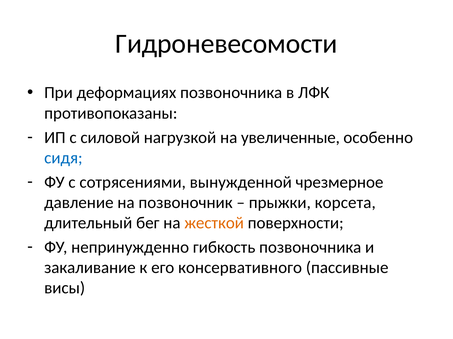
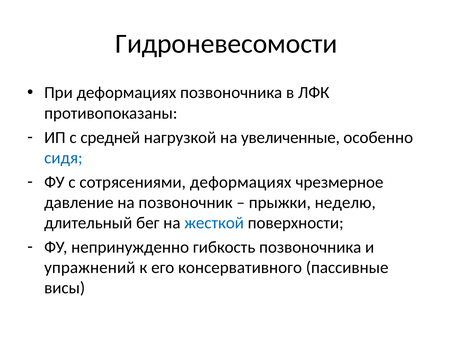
силовой: силовой -> средней
сотрясениями вынужденной: вынужденной -> деформациях
корсета: корсета -> неделю
жесткой colour: orange -> blue
закаливание: закаливание -> упражнений
